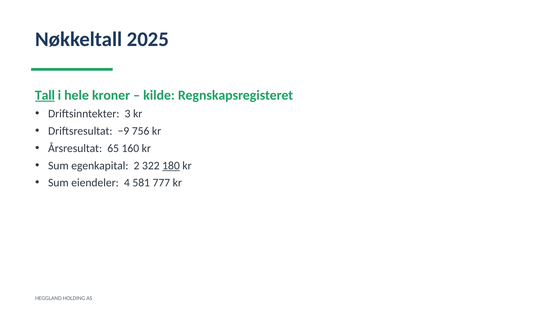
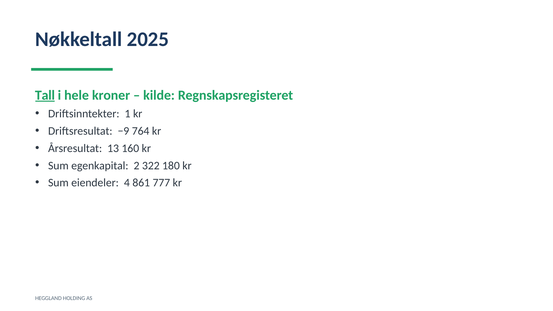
3: 3 -> 1
756: 756 -> 764
65: 65 -> 13
180 underline: present -> none
581: 581 -> 861
